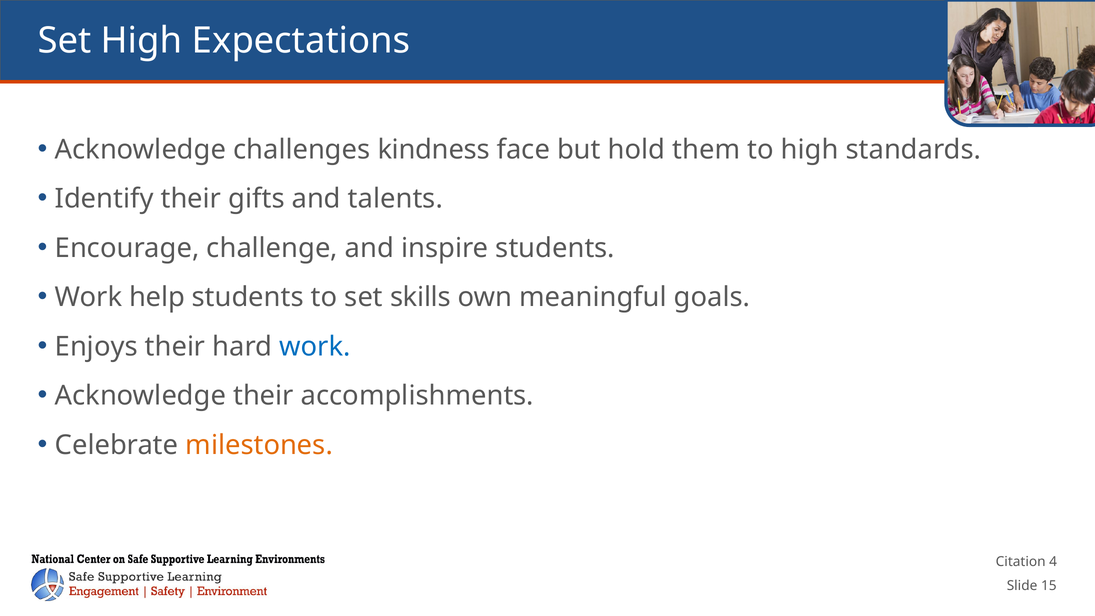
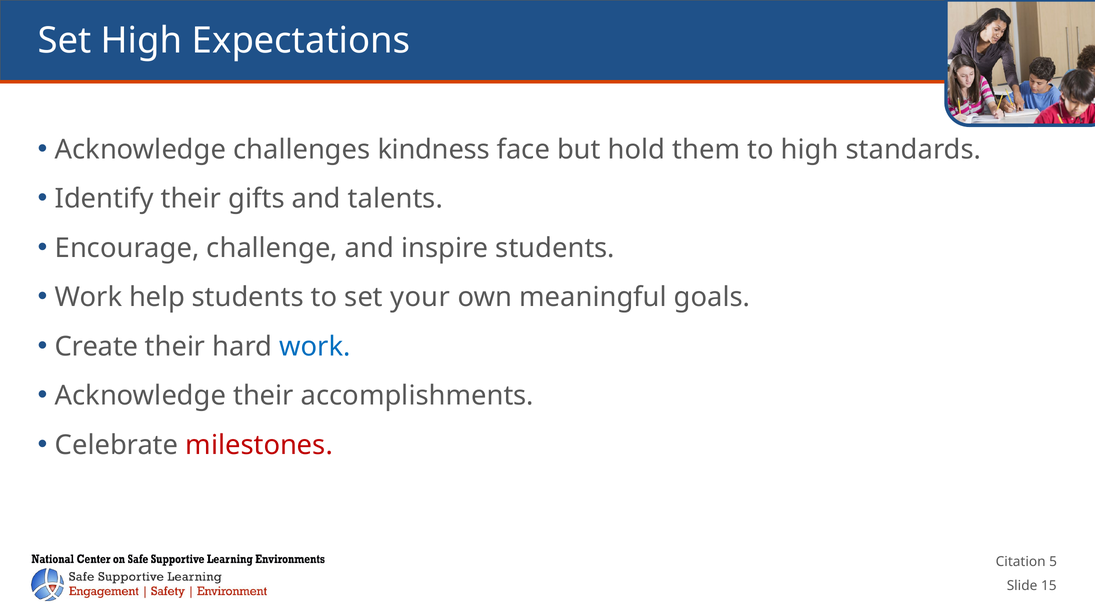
skills: skills -> your
Enjoys: Enjoys -> Create
milestones colour: orange -> red
4: 4 -> 5
